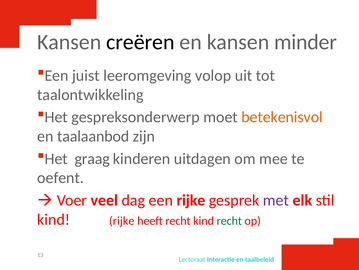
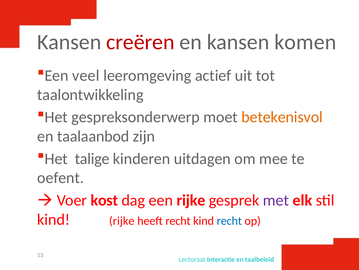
creëren colour: black -> red
minder: minder -> komen
juist: juist -> veel
volop: volop -> actief
graag: graag -> talige
veel: veel -> kost
recht at (229, 220) colour: green -> blue
